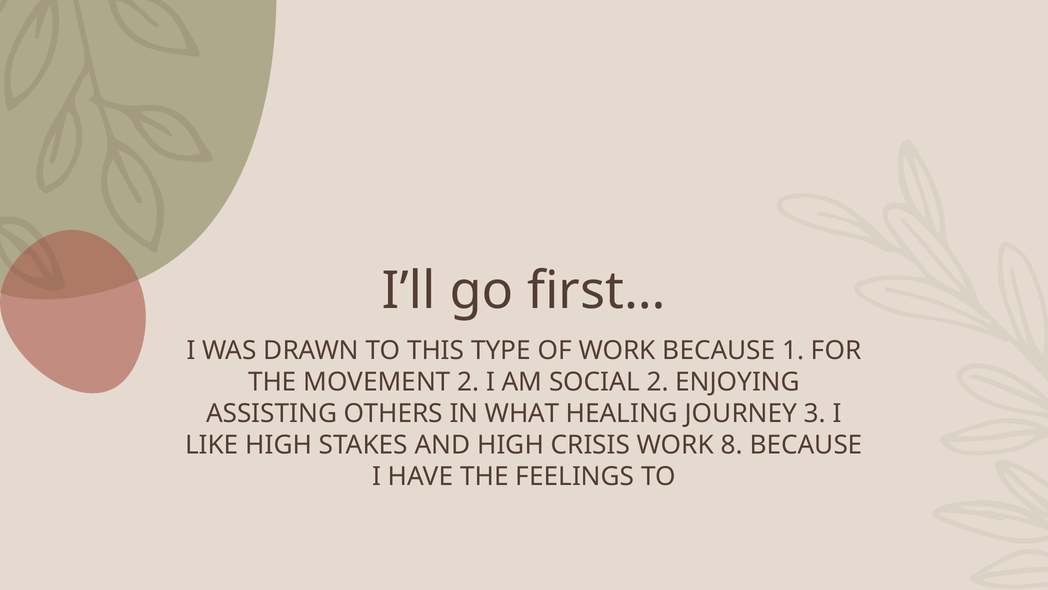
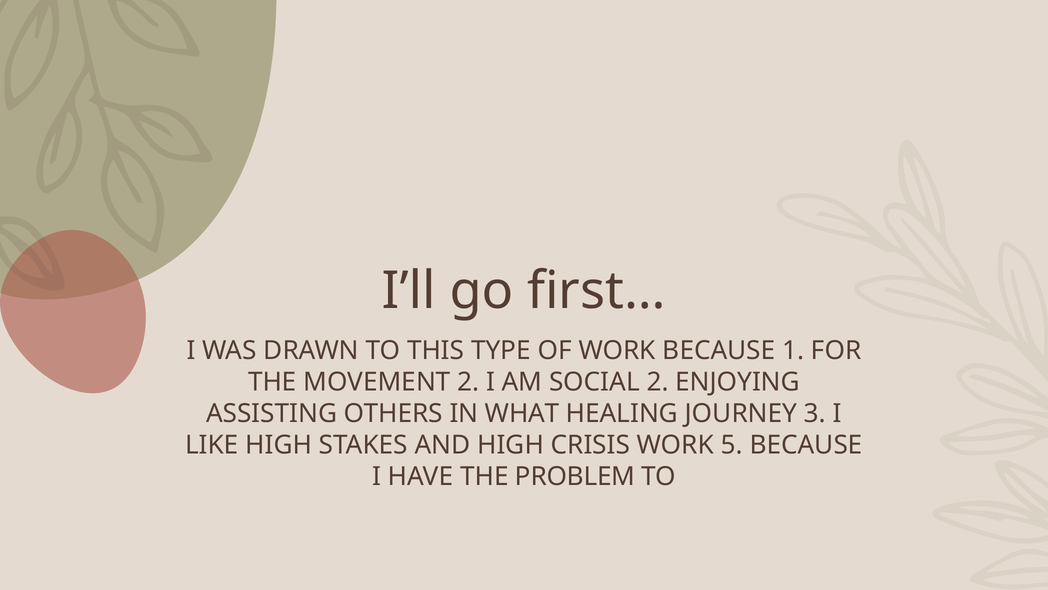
8: 8 -> 5
FEELINGS: FEELINGS -> PROBLEM
